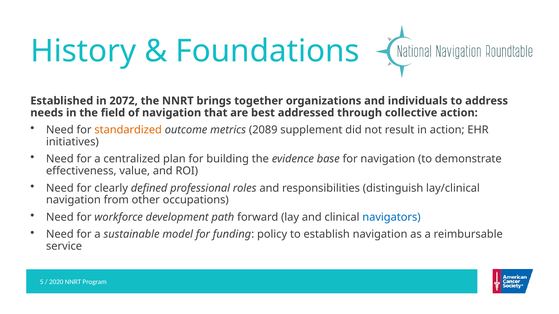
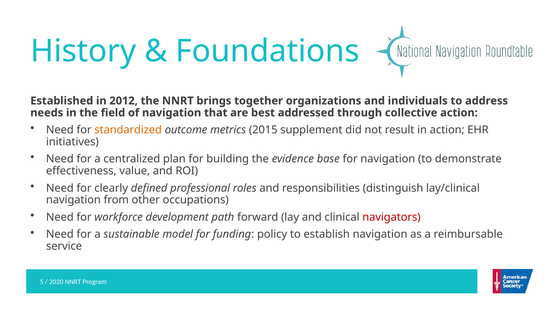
2072: 2072 -> 2012
2089: 2089 -> 2015
navigators colour: blue -> red
